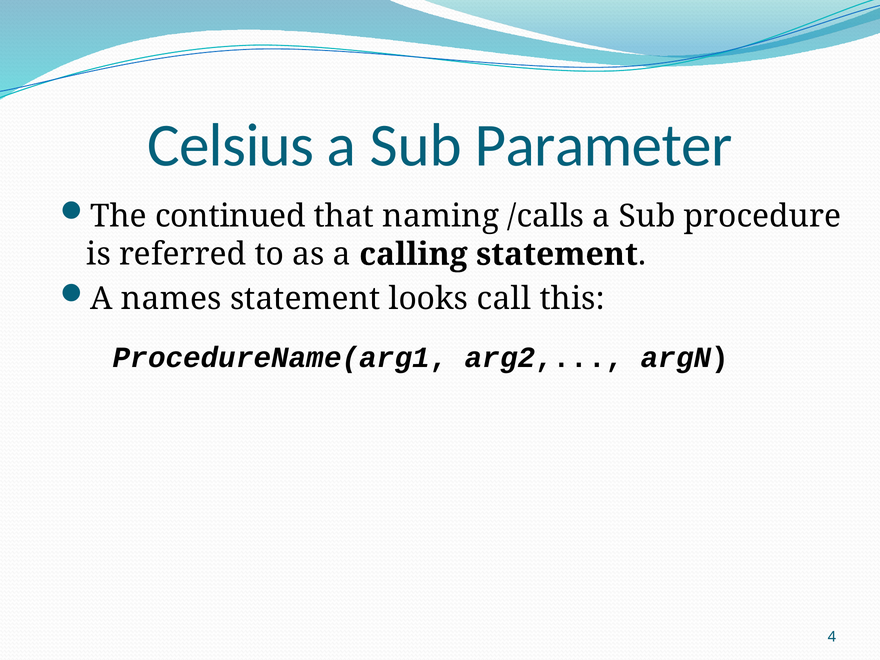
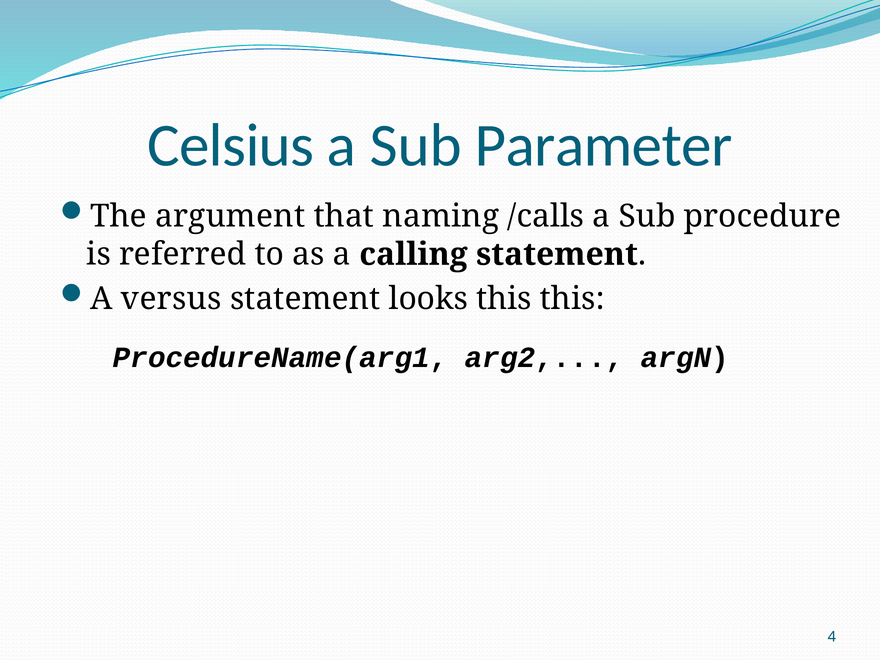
continued: continued -> argument
names: names -> versus
looks call: call -> this
